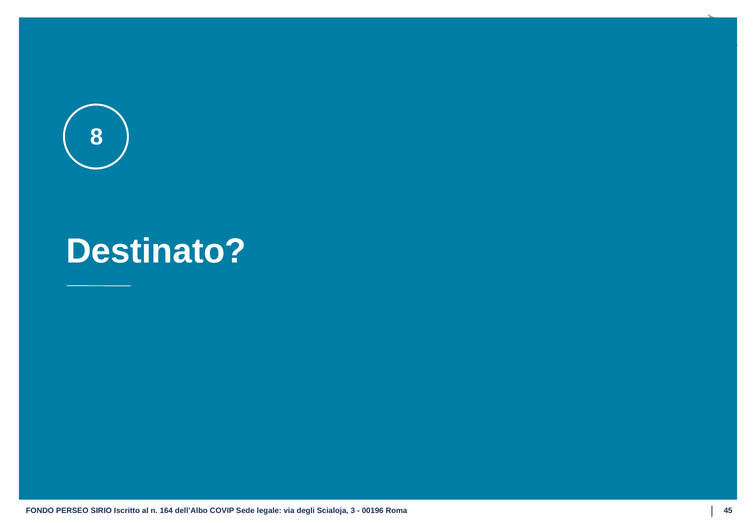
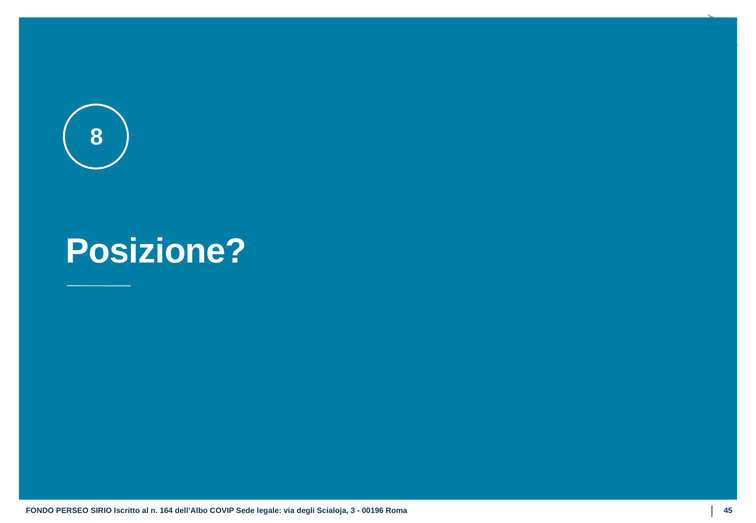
Destinato: Destinato -> Posizione
